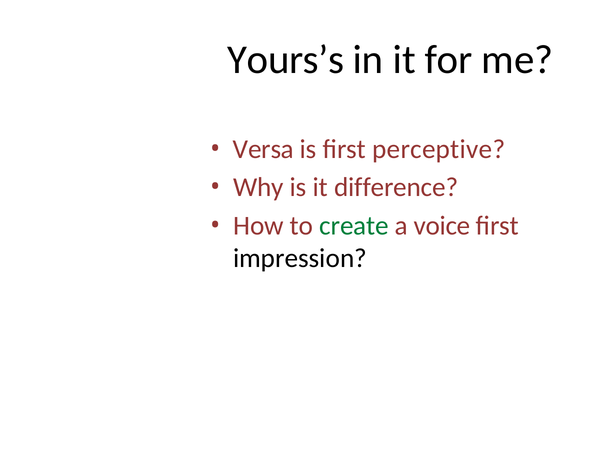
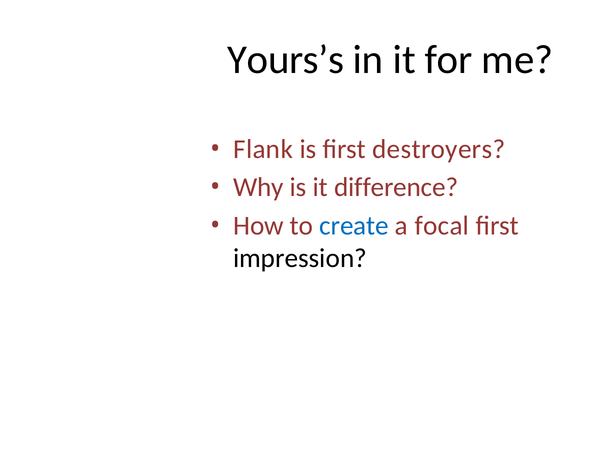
Versa: Versa -> Flank
perceptive: perceptive -> destroyers
create colour: green -> blue
voice: voice -> focal
